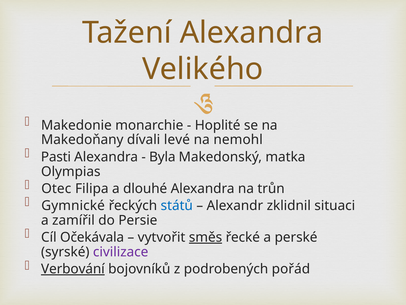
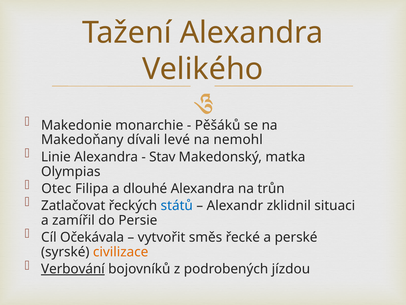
Hoplité: Hoplité -> Pěšáků
Pasti: Pasti -> Linie
Byla: Byla -> Stav
Gymnické: Gymnické -> Zatlačovat
směs underline: present -> none
civilizace colour: purple -> orange
pořád: pořád -> jízdou
